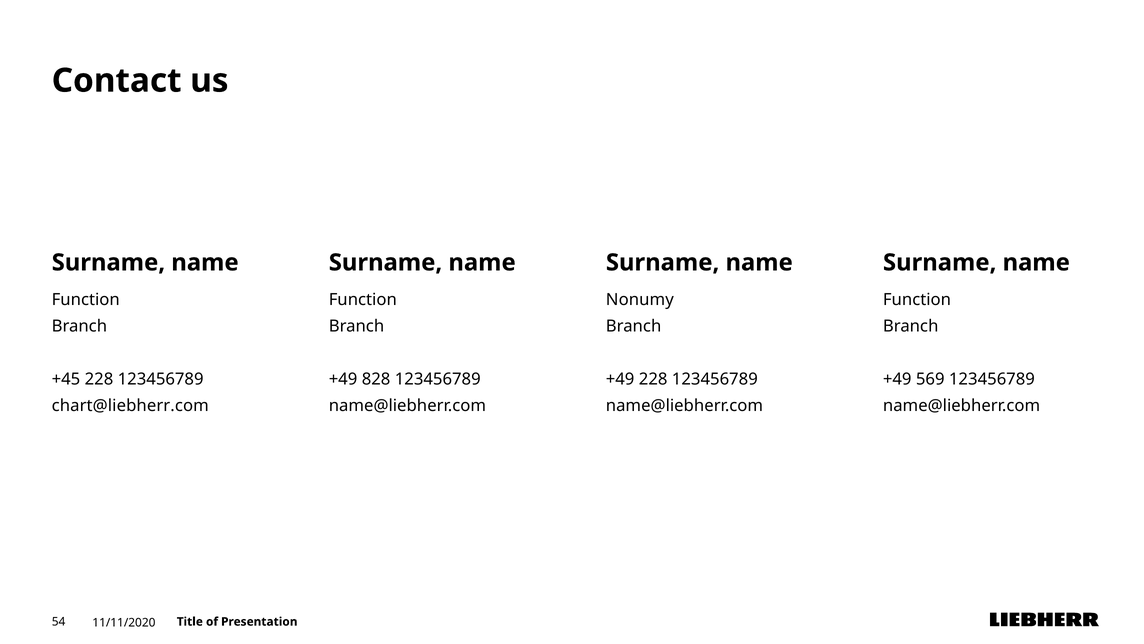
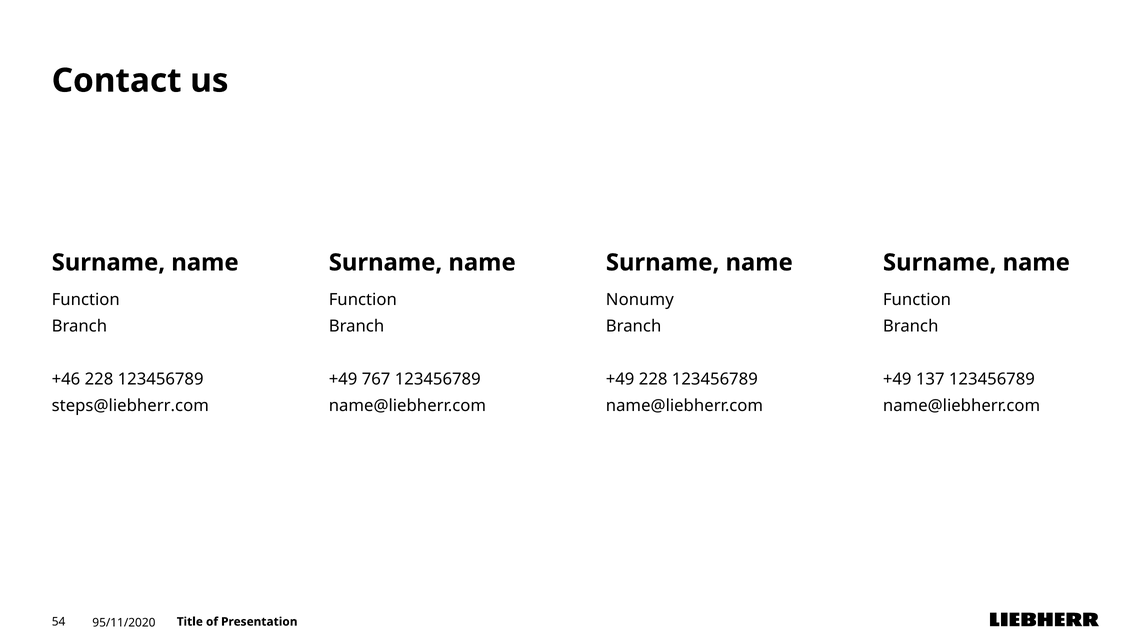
+45: +45 -> +46
828: 828 -> 767
569: 569 -> 137
chart@liebherr.com: chart@liebherr.com -> steps@liebherr.com
11/11/2020: 11/11/2020 -> 95/11/2020
